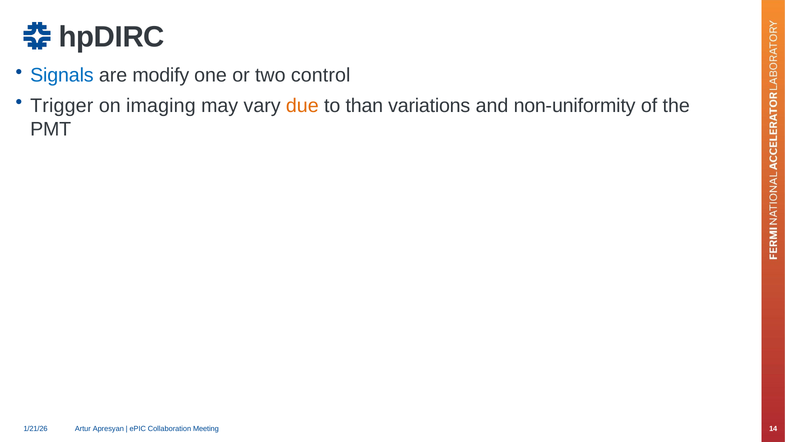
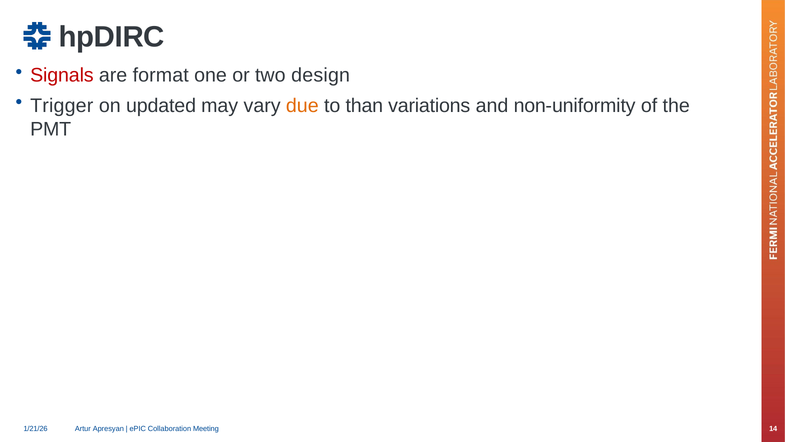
Signals colour: blue -> red
modify: modify -> format
control: control -> design
imaging: imaging -> updated
